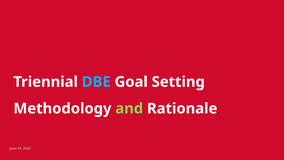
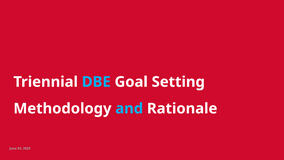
and colour: light green -> light blue
